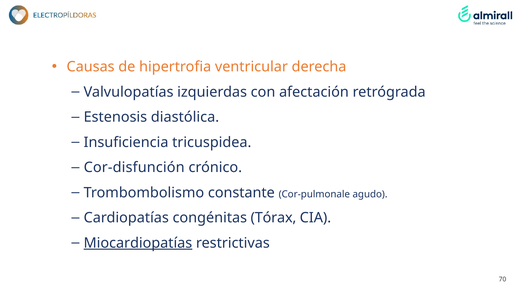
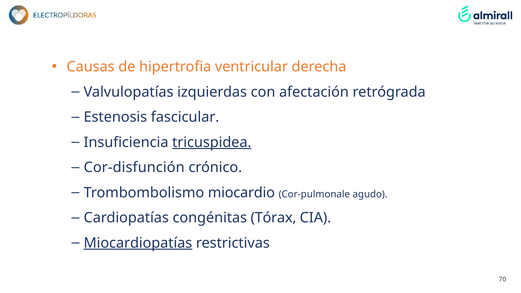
diastólica: diastólica -> fascicular
tricuspidea underline: none -> present
constante: constante -> miocardio
